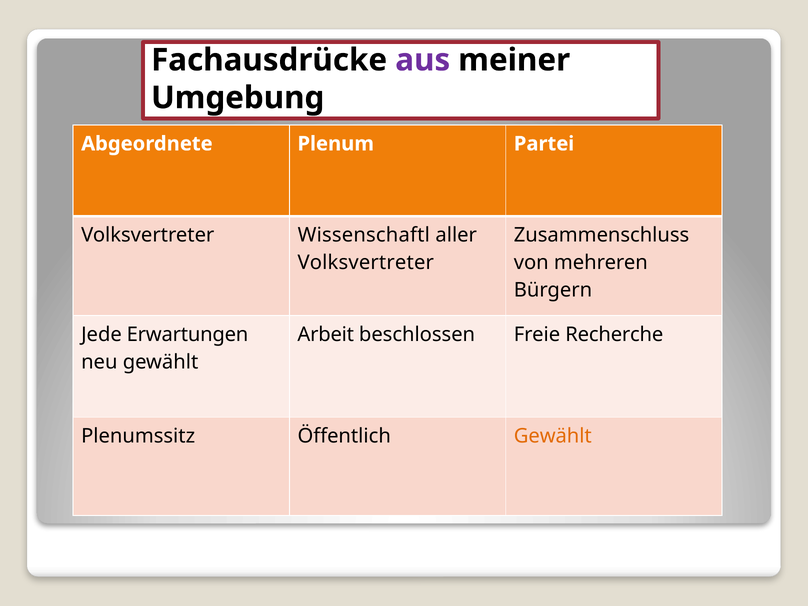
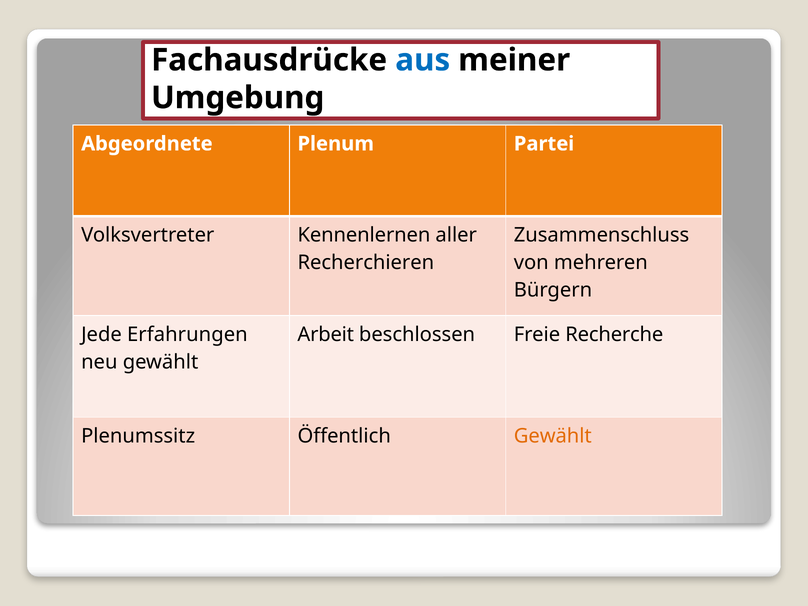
aus colour: purple -> blue
Wissenschaftl: Wissenschaftl -> Kennenlernen
Volksvertreter at (366, 263): Volksvertreter -> Recherchieren
Erwartungen: Erwartungen -> Erfahrungen
